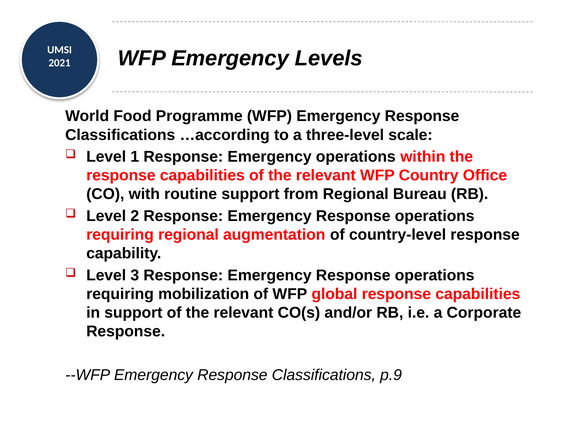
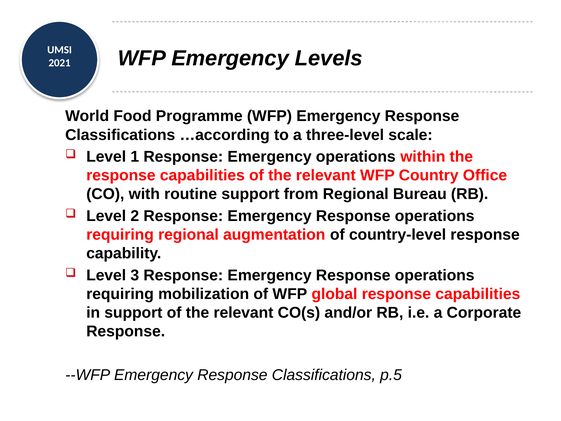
p.9: p.9 -> p.5
